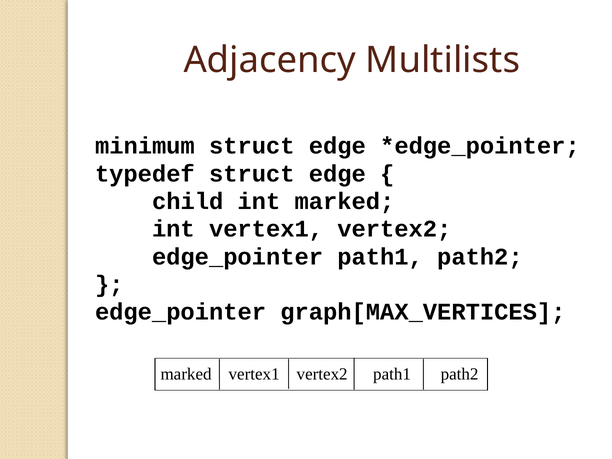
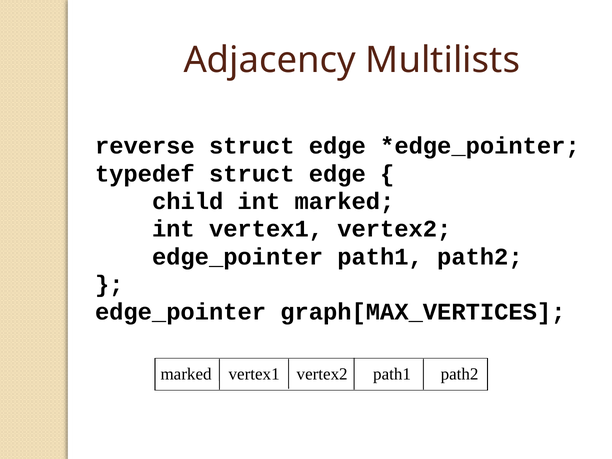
minimum: minimum -> reverse
